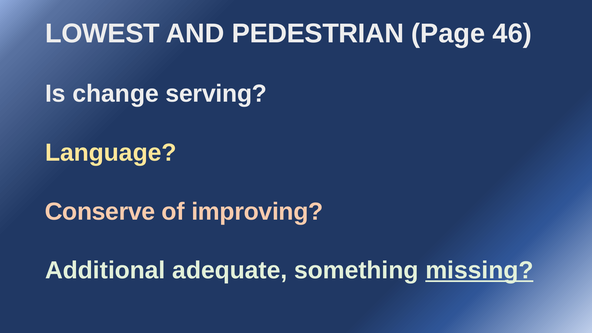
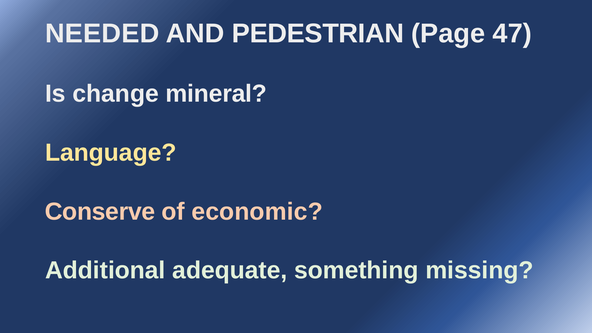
LOWEST: LOWEST -> NEEDED
46: 46 -> 47
serving: serving -> mineral
improving: improving -> economic
missing underline: present -> none
